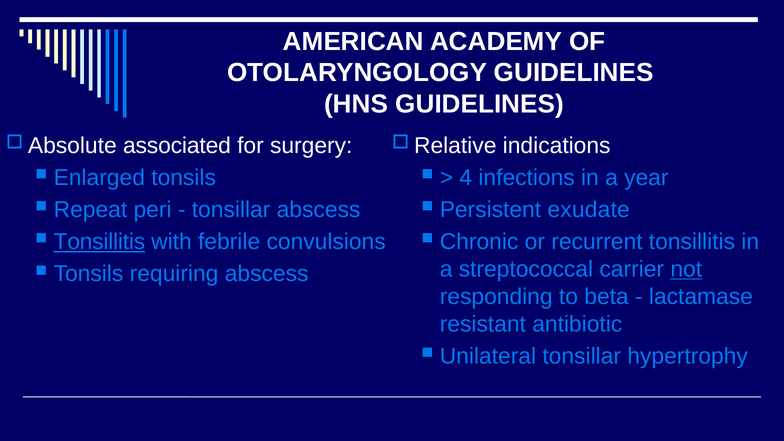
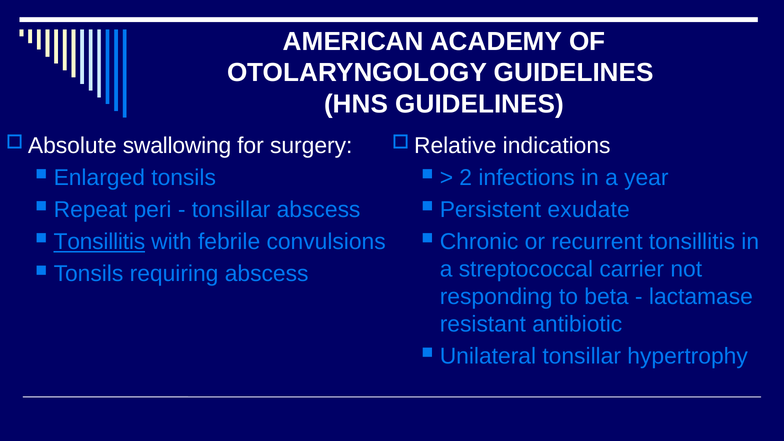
associated: associated -> swallowing
4: 4 -> 2
not underline: present -> none
